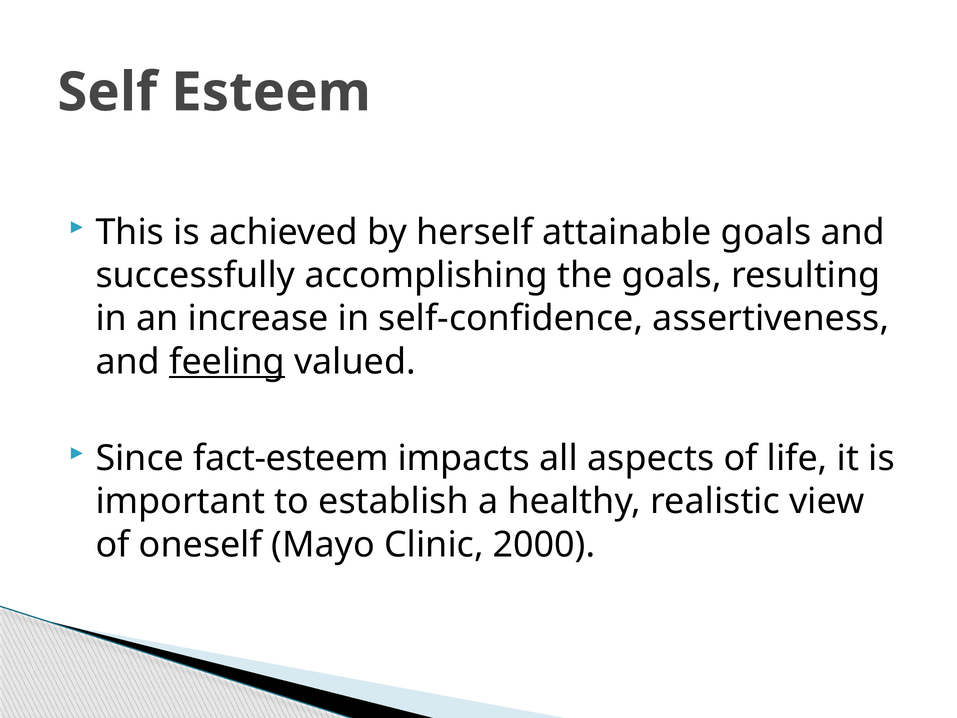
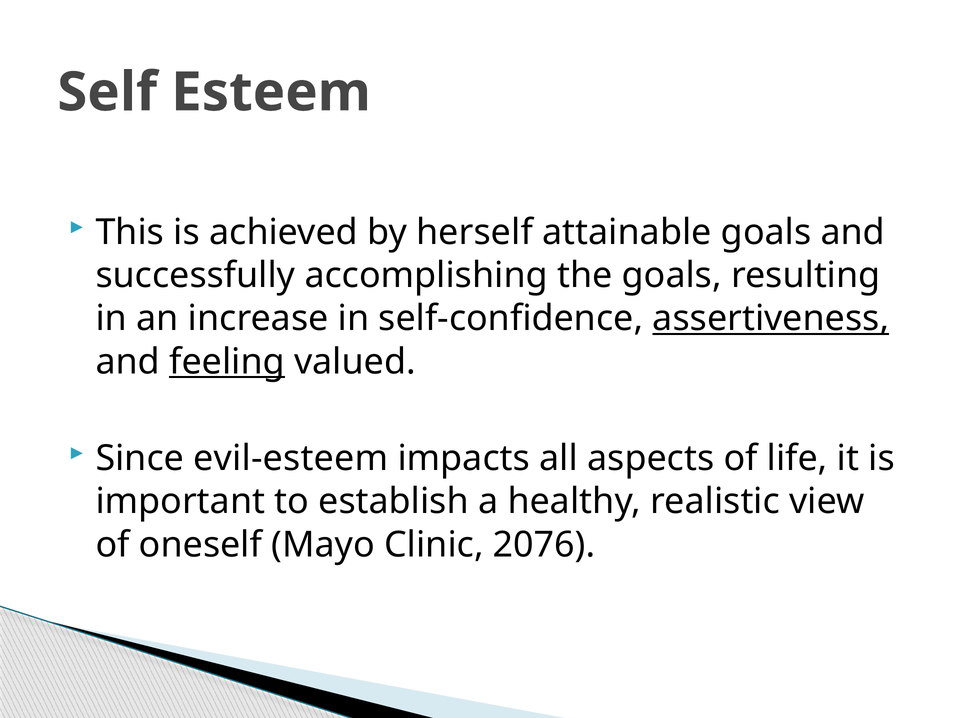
assertiveness underline: none -> present
fact-esteem: fact-esteem -> evil-esteem
2000: 2000 -> 2076
